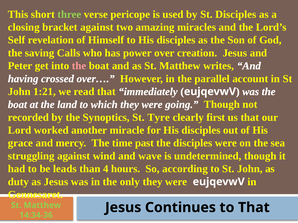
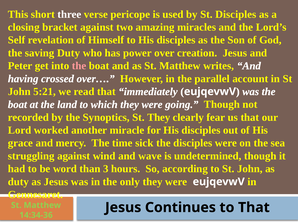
three colour: light green -> white
saving Calls: Calls -> Duty
1:21: 1:21 -> 5:21
St Tyre: Tyre -> They
first: first -> fear
past: past -> sick
leads: leads -> word
4: 4 -> 3
